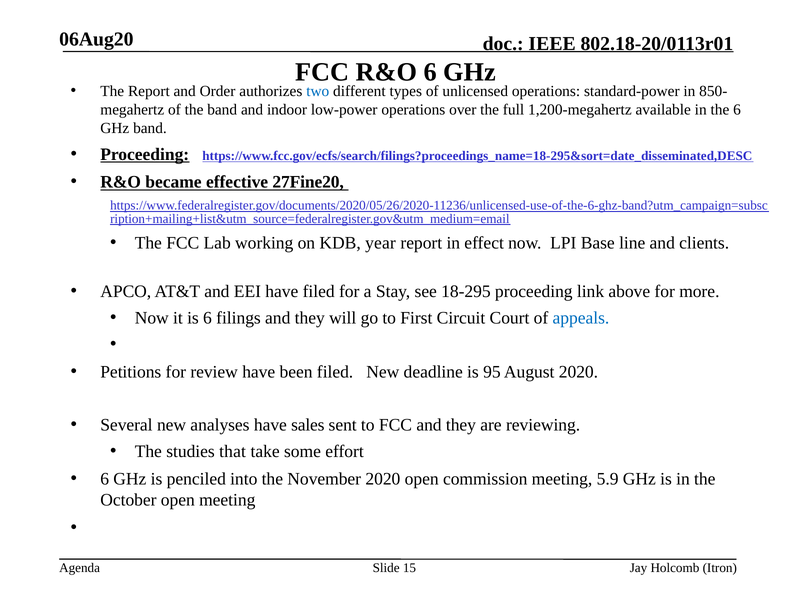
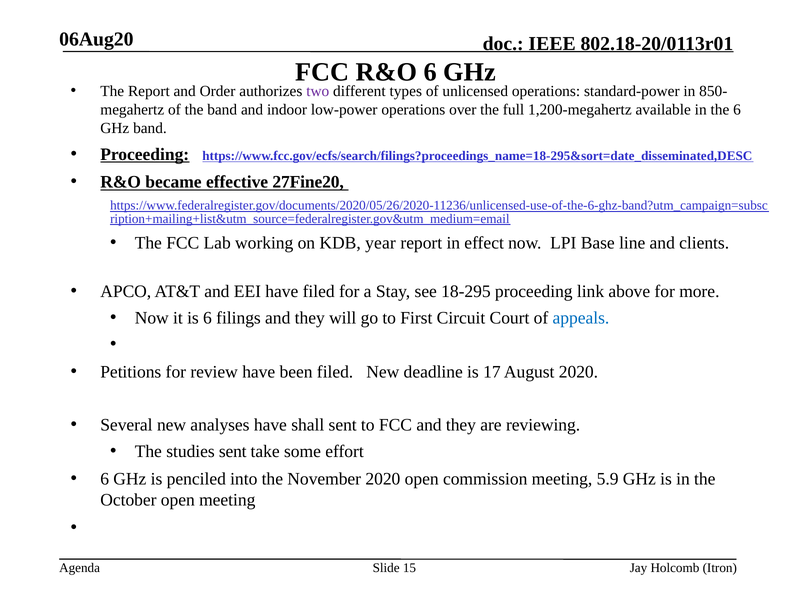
two colour: blue -> purple
95: 95 -> 17
sales: sales -> shall
studies that: that -> sent
